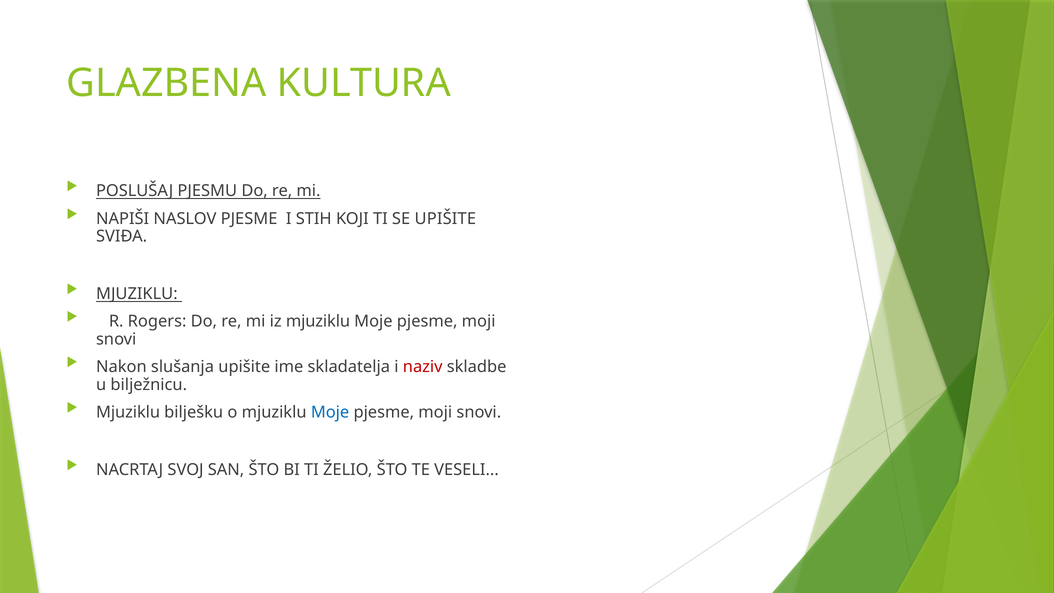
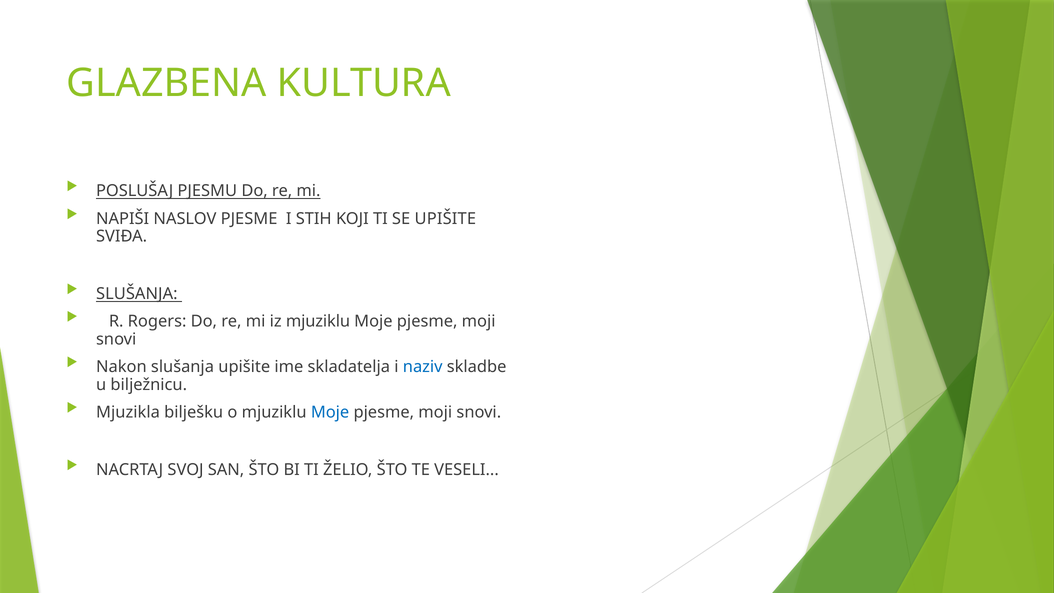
MJUZIKLU at (137, 294): MJUZIKLU -> SLUŠANJA
naziv colour: red -> blue
Mjuziklu at (128, 412): Mjuziklu -> Mjuzikla
